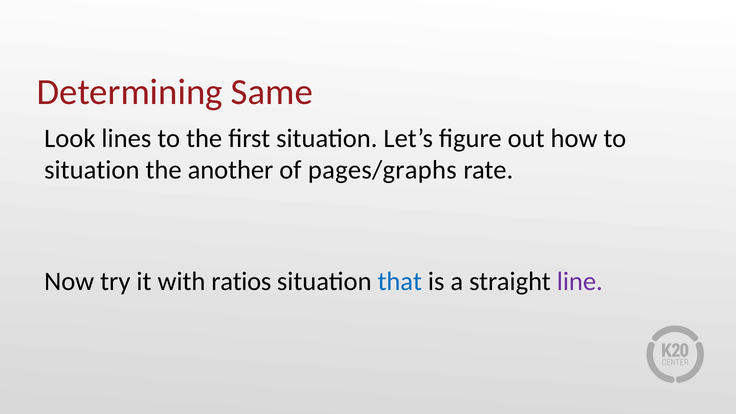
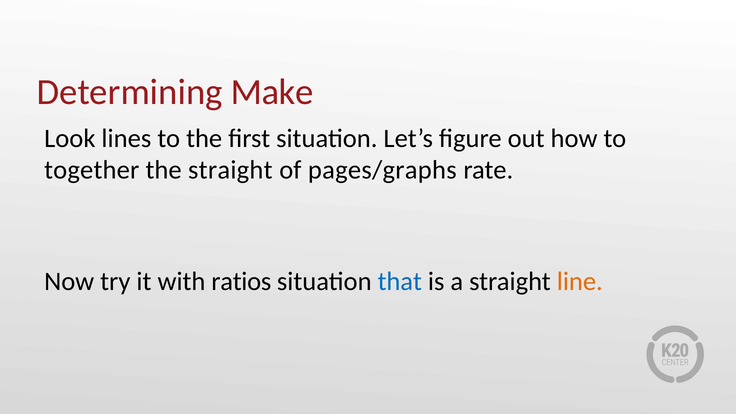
Same: Same -> Make
situation at (92, 170): situation -> together
the another: another -> straight
line colour: purple -> orange
